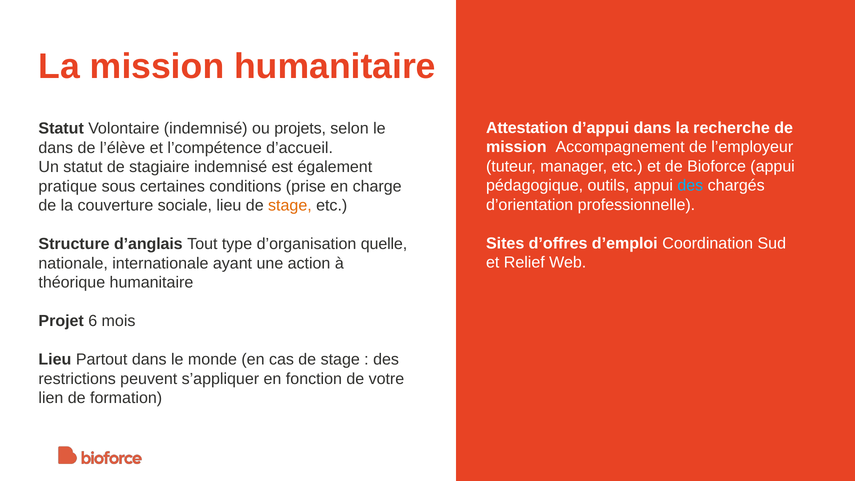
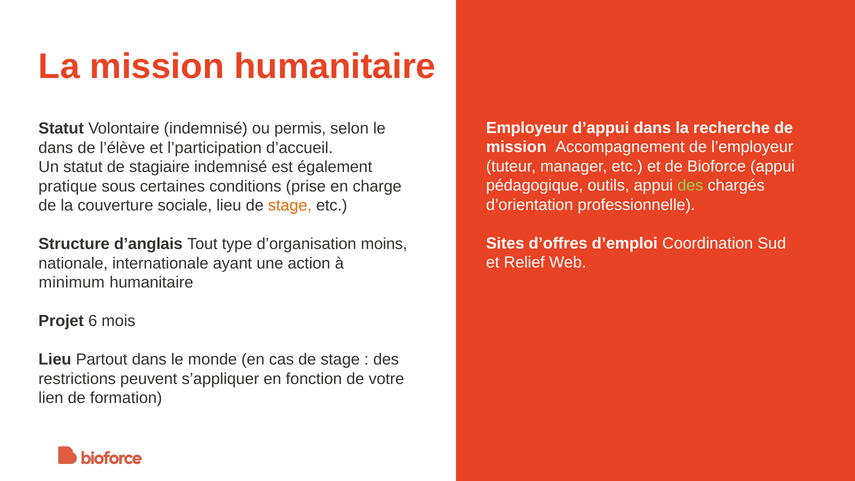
Attestation: Attestation -> Employeur
projets: projets -> permis
l’compétence: l’compétence -> l’participation
des at (690, 186) colour: light blue -> light green
quelle: quelle -> moins
théorique: théorique -> minimum
